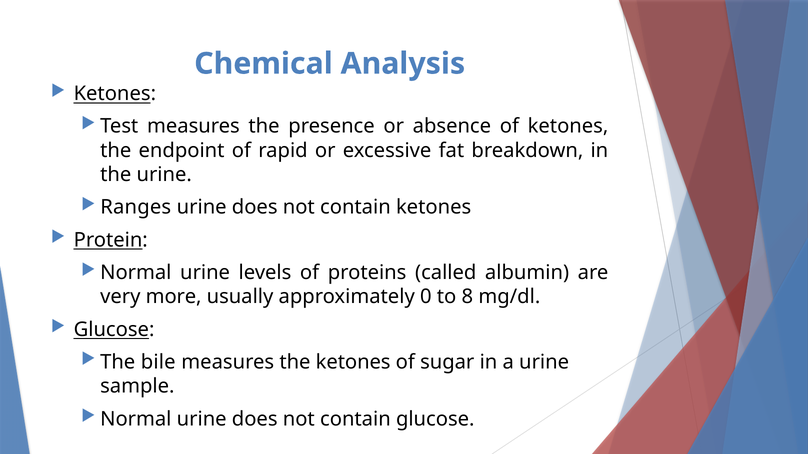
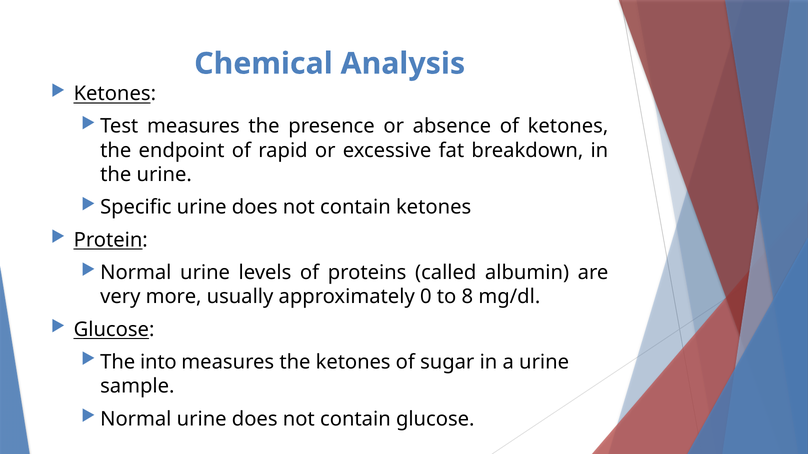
Ranges: Ranges -> Specific
bile: bile -> into
